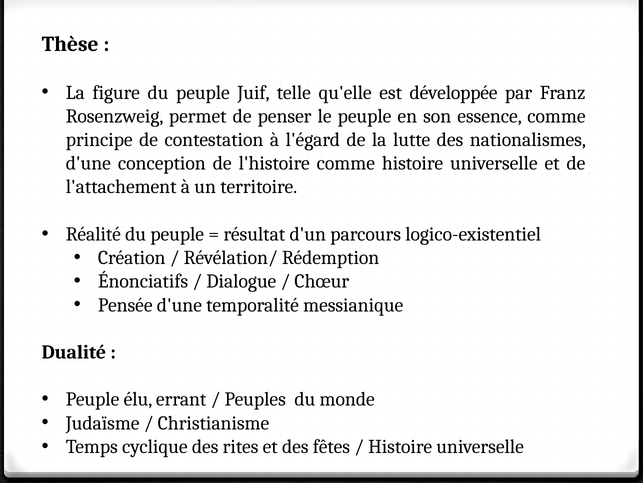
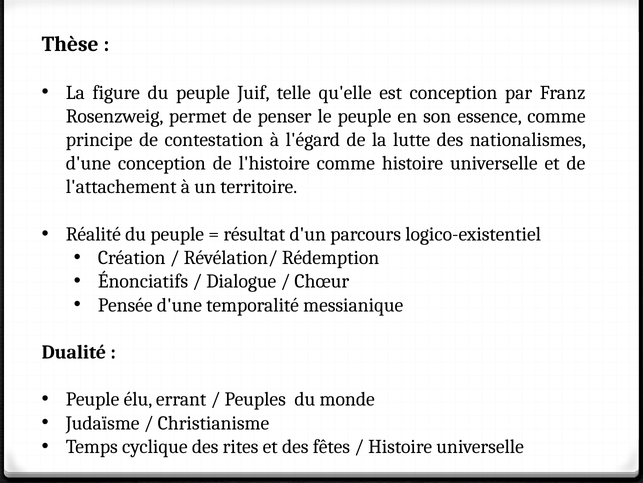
est développée: développée -> conception
